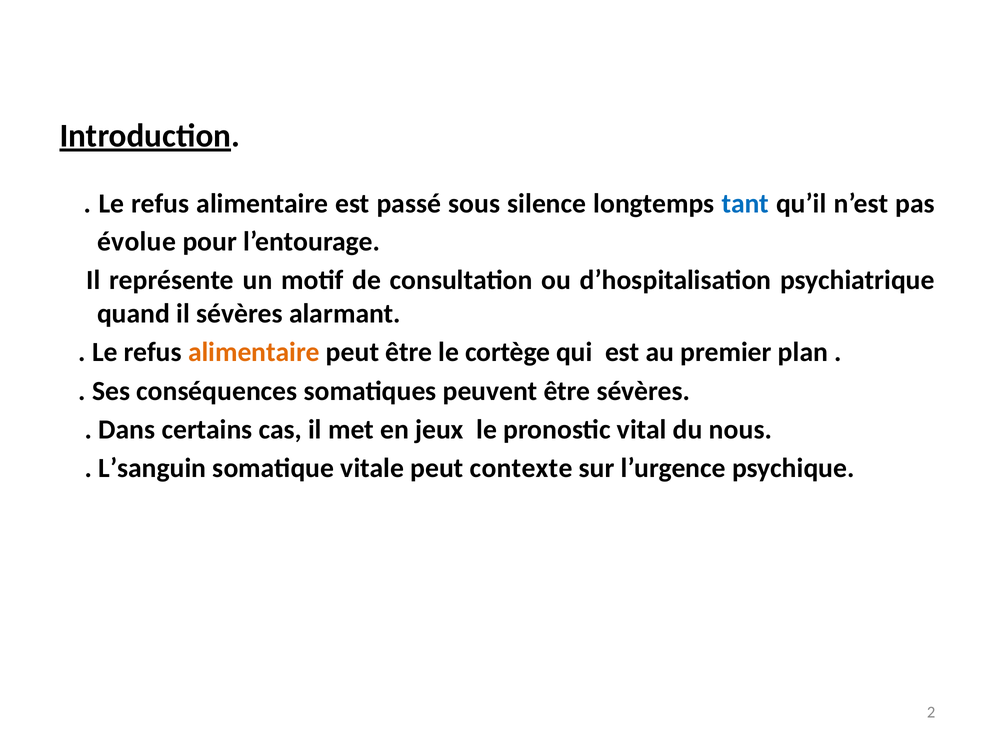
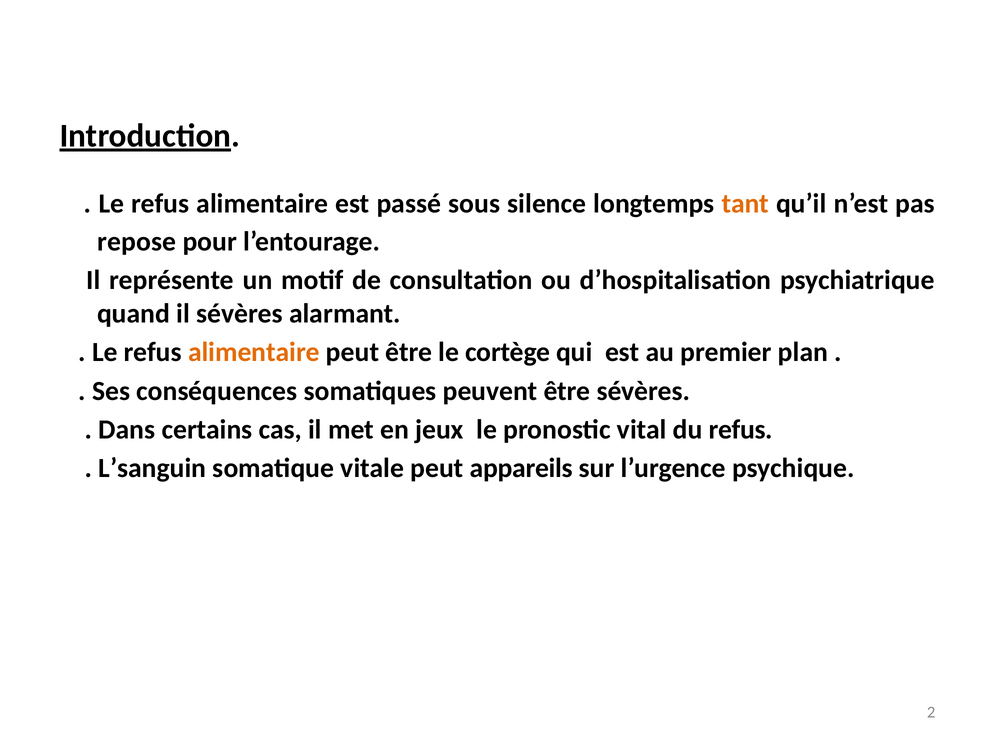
tant colour: blue -> orange
évolue: évolue -> repose
du nous: nous -> refus
contexte: contexte -> appareils
